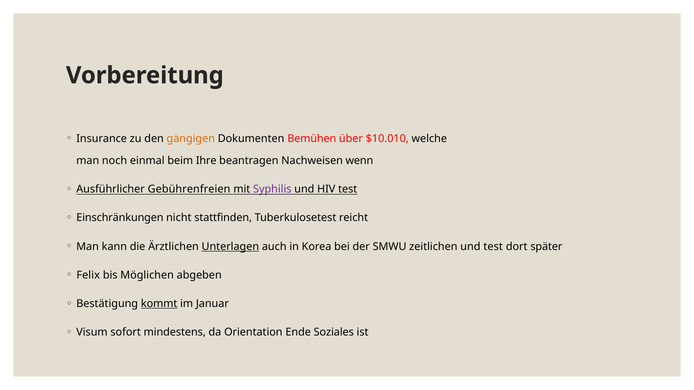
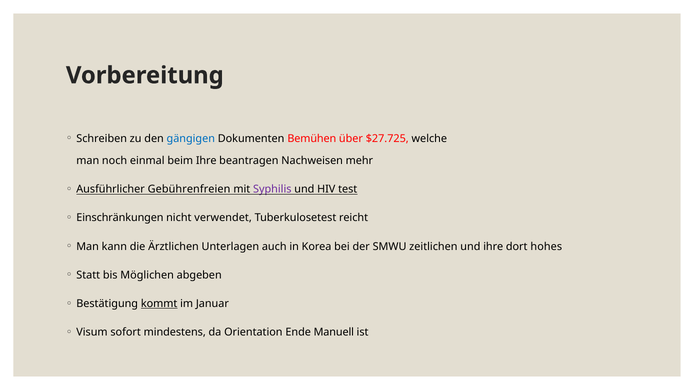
Insurance: Insurance -> Schreiben
gängigen colour: orange -> blue
$10.010: $10.010 -> $27.725
wenn: wenn -> mehr
stattfinden: stattfinden -> verwendet
Unterlagen underline: present -> none
und test: test -> ihre
später: später -> hohes
Felix: Felix -> Statt
Soziales: Soziales -> Manuell
